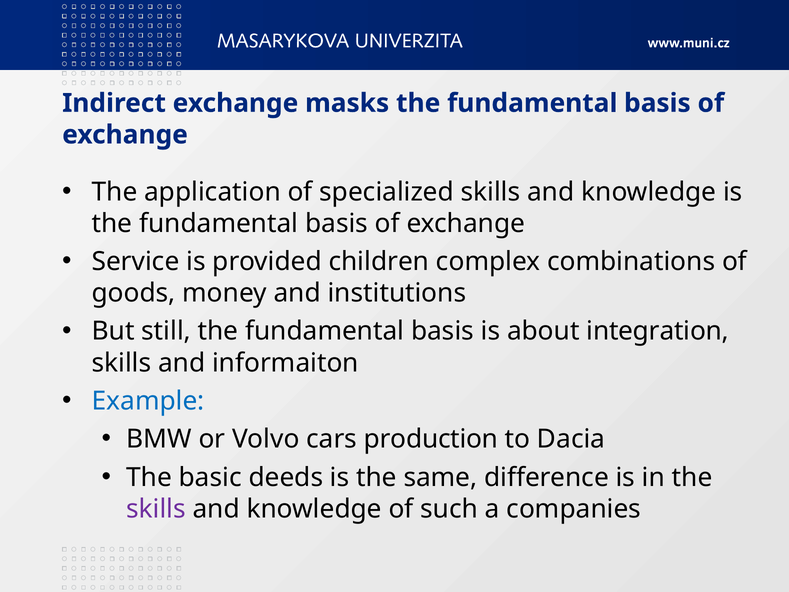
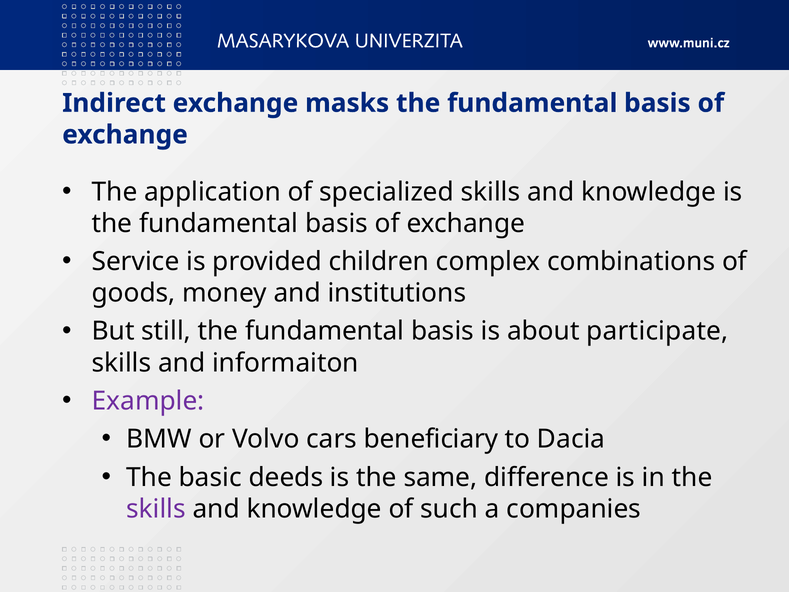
integration: integration -> participate
Example colour: blue -> purple
production: production -> beneficiary
